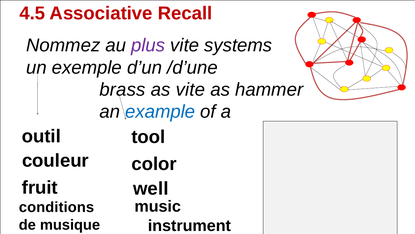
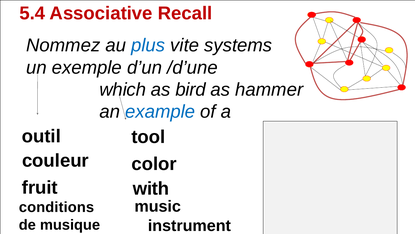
4.5: 4.5 -> 5.4
plus colour: purple -> blue
brass: brass -> which
as vite: vite -> bird
well: well -> with
